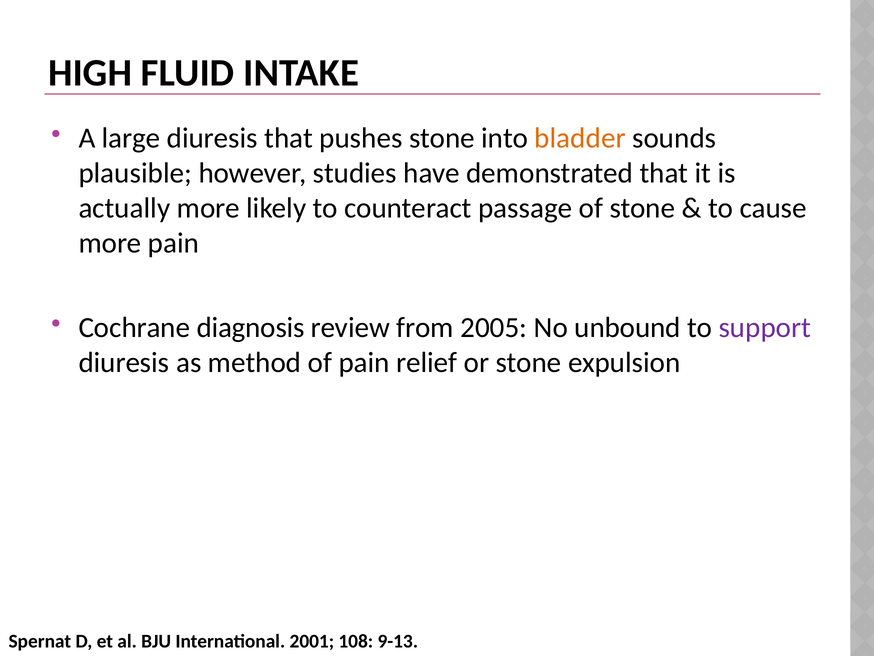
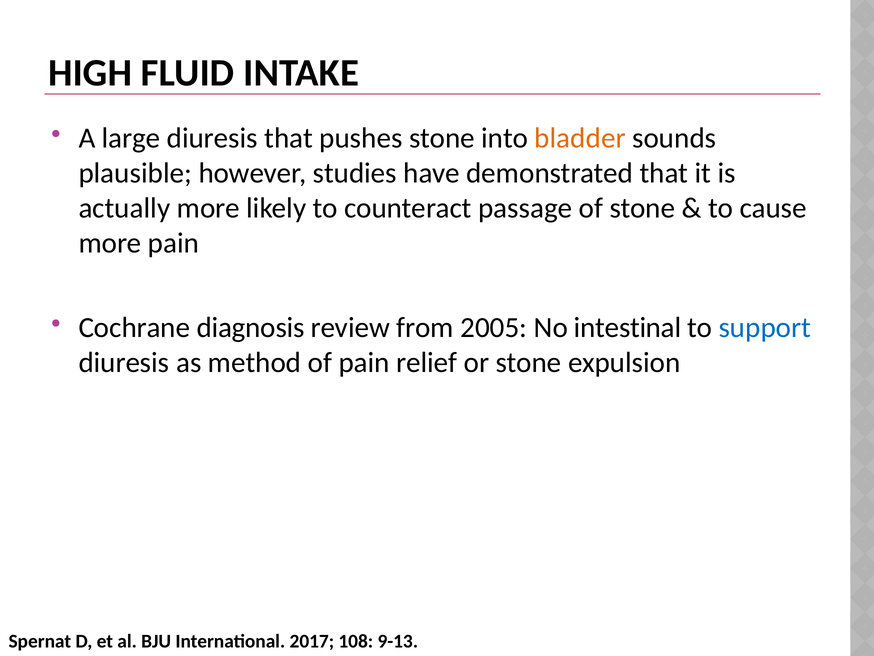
unbound: unbound -> intestinal
support colour: purple -> blue
2001: 2001 -> 2017
